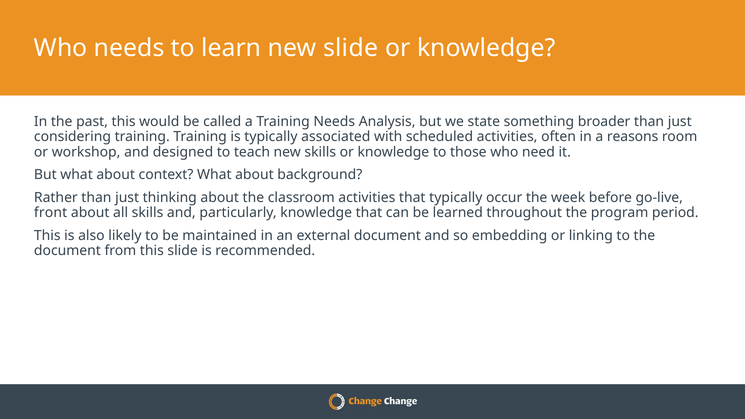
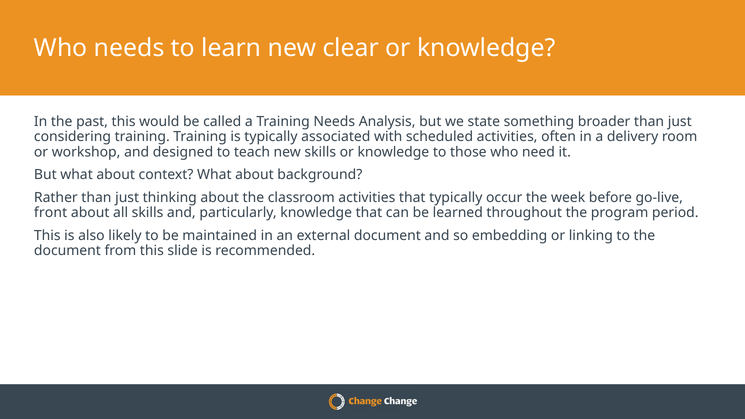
new slide: slide -> clear
reasons: reasons -> delivery
